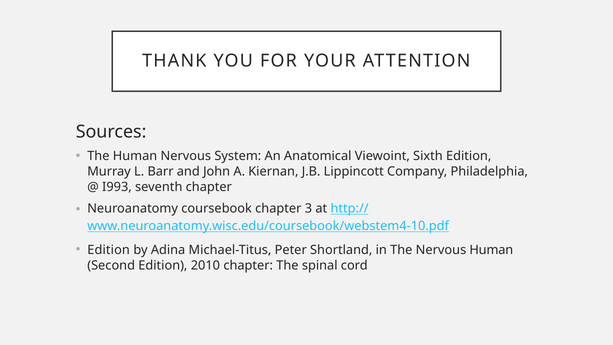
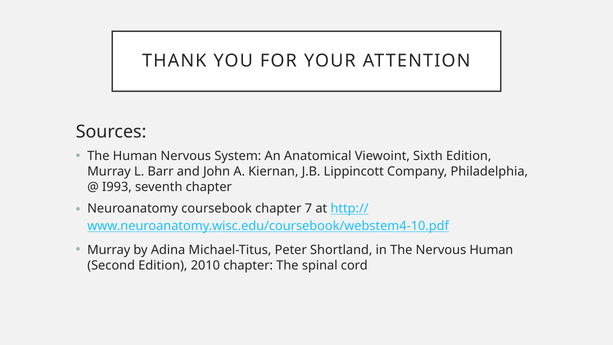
3: 3 -> 7
Edition at (109, 250): Edition -> Murray
